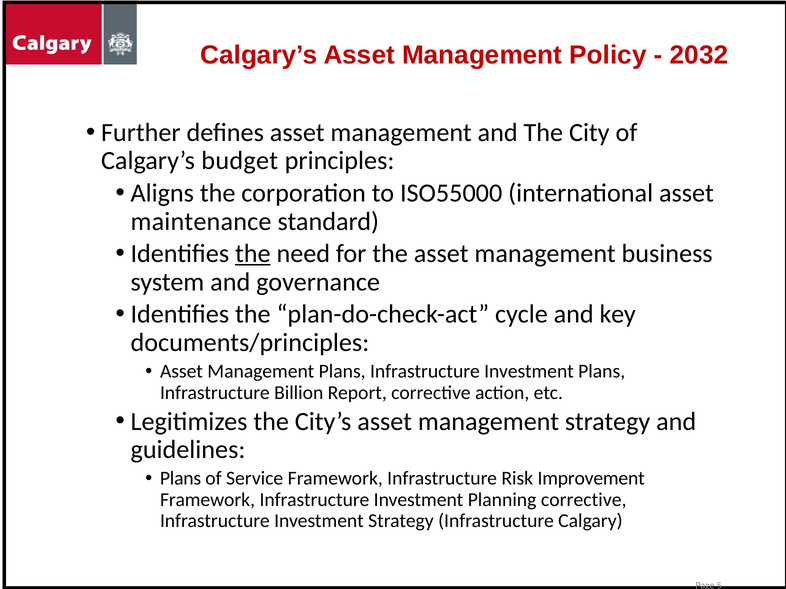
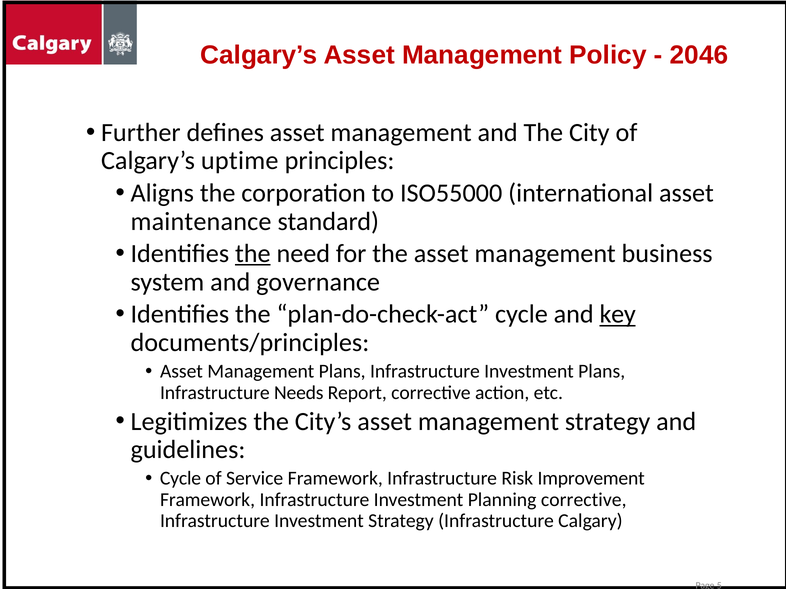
2032: 2032 -> 2046
budget: budget -> uptime
key underline: none -> present
Billion: Billion -> Needs
Plans at (181, 479): Plans -> Cycle
